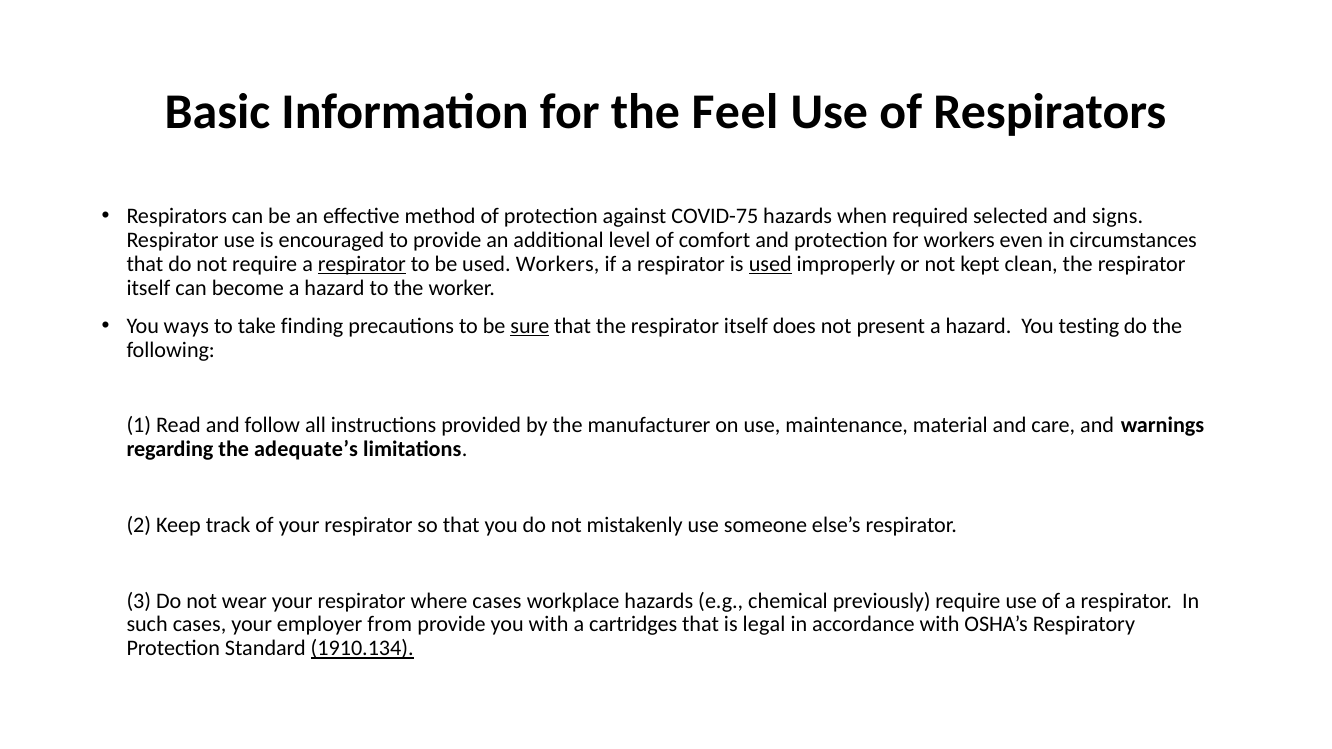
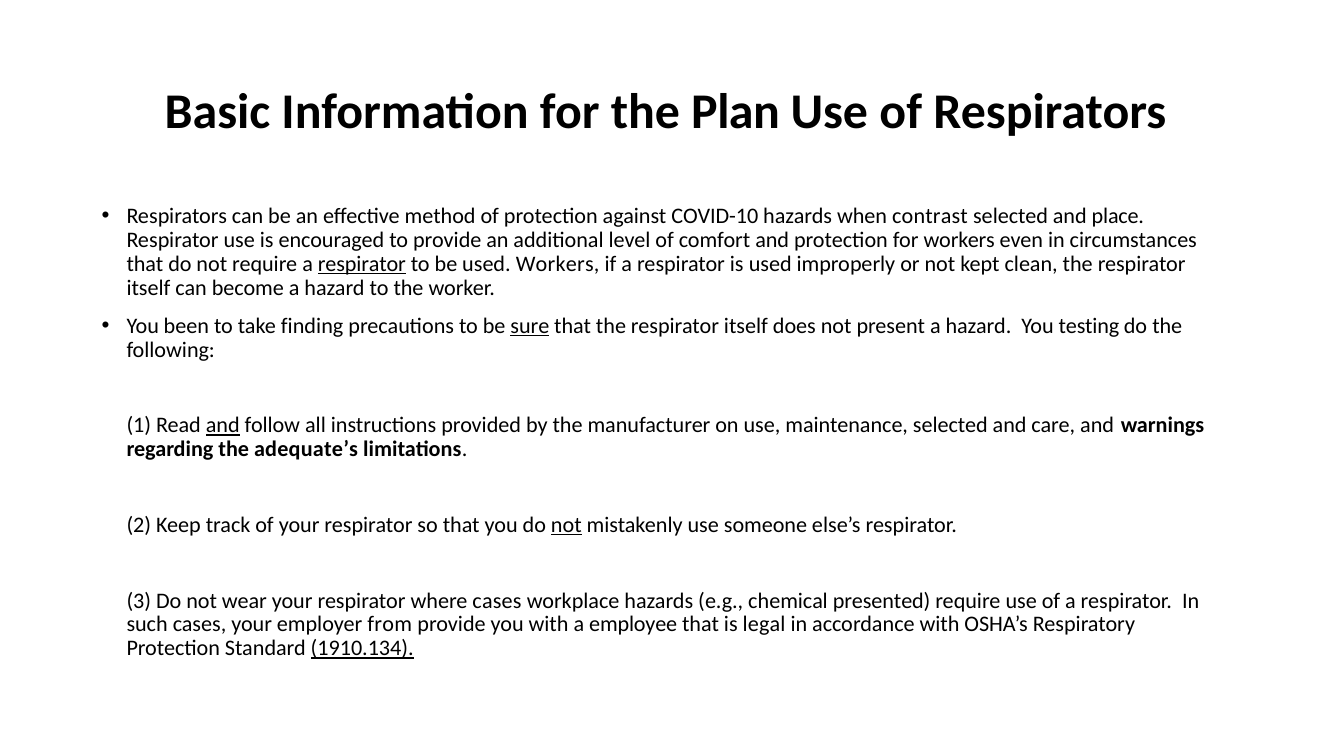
Feel: Feel -> Plan
COVID-75: COVID-75 -> COVID-10
required: required -> contrast
signs: signs -> place
used at (770, 264) underline: present -> none
ways: ways -> been
and at (223, 426) underline: none -> present
maintenance material: material -> selected
not at (566, 525) underline: none -> present
previously: previously -> presented
cartridges: cartridges -> employee
